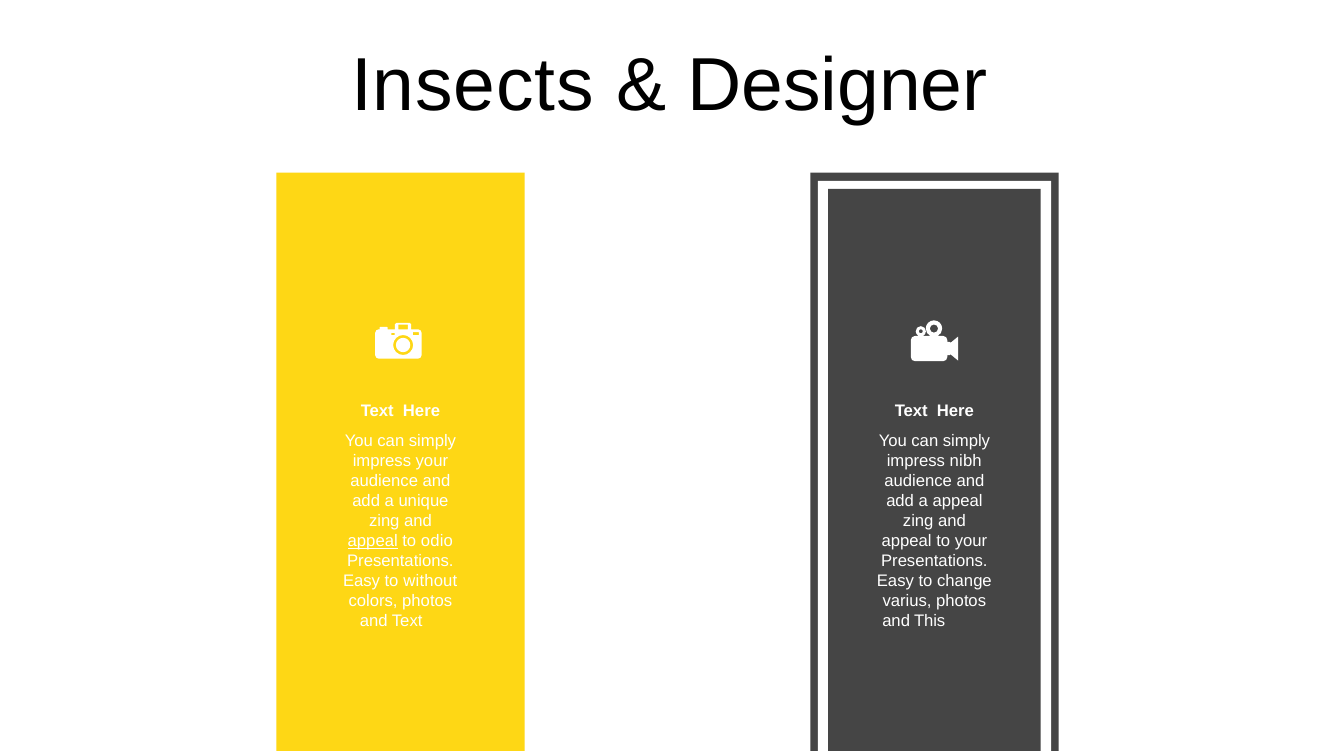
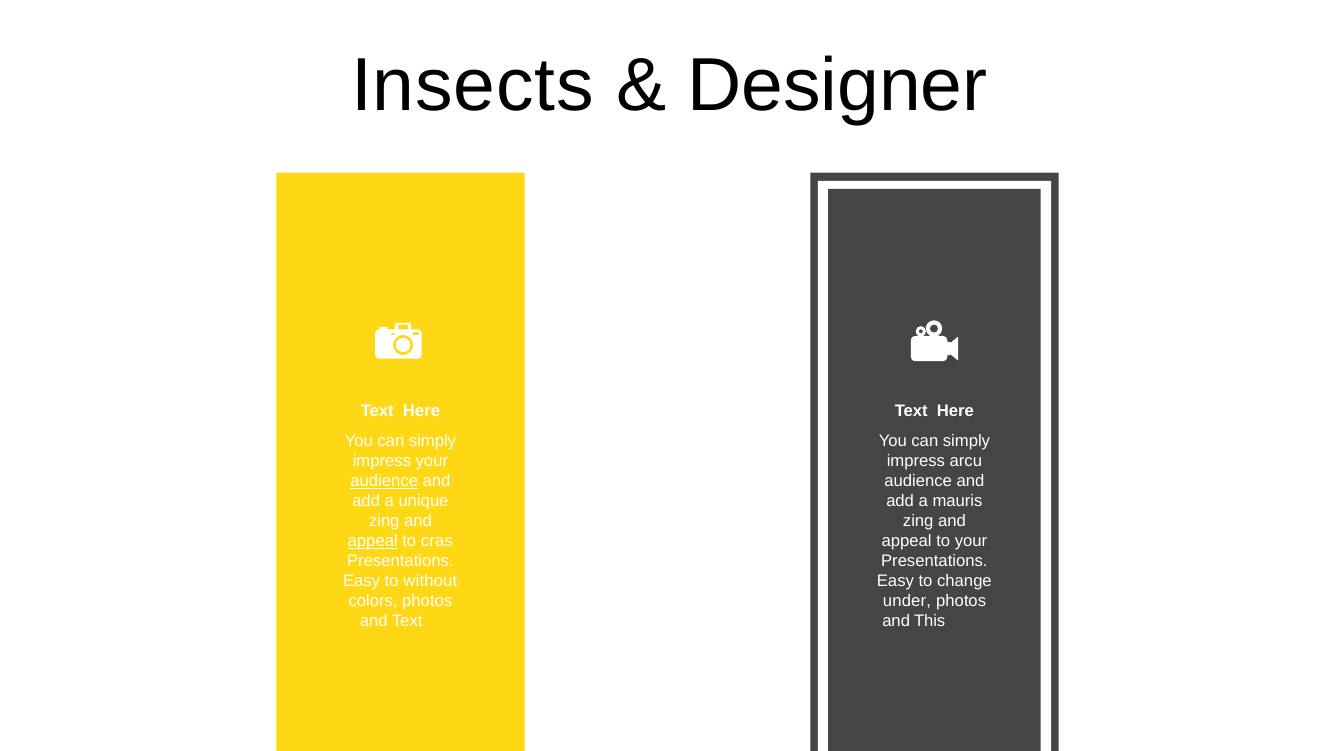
nibh: nibh -> arcu
audience at (384, 481) underline: none -> present
a appeal: appeal -> mauris
odio: odio -> cras
varius: varius -> under
